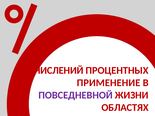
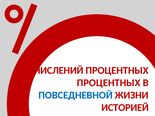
ПРИМЕНЕНИЕ at (109, 83): ПРИМЕНЕНИЕ -> ПРОЦЕНТНЫХ
ПОВСЕДНЕВНОЙ colour: purple -> blue
ОБЛАСТЯХ: ОБЛАСТЯХ -> ИСТОРИЕЙ
